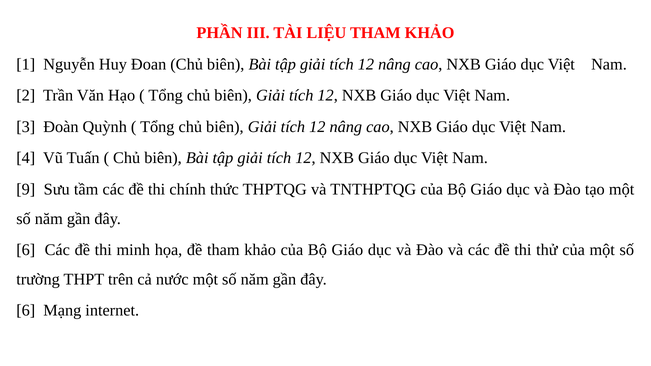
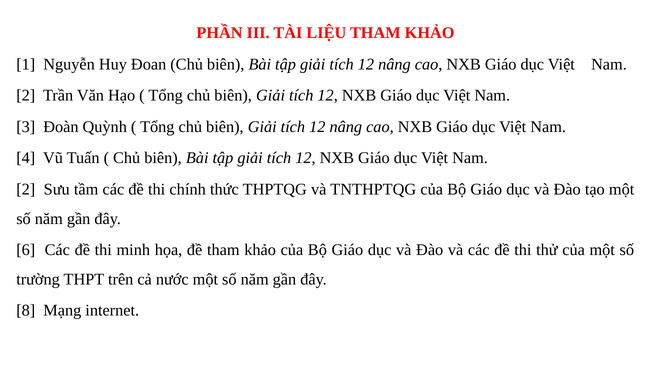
9 at (26, 190): 9 -> 2
6 at (26, 311): 6 -> 8
